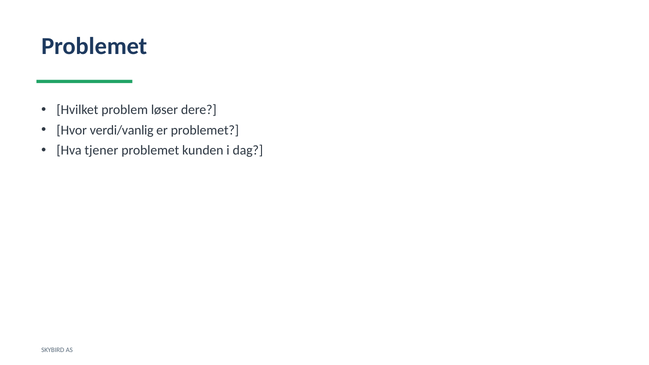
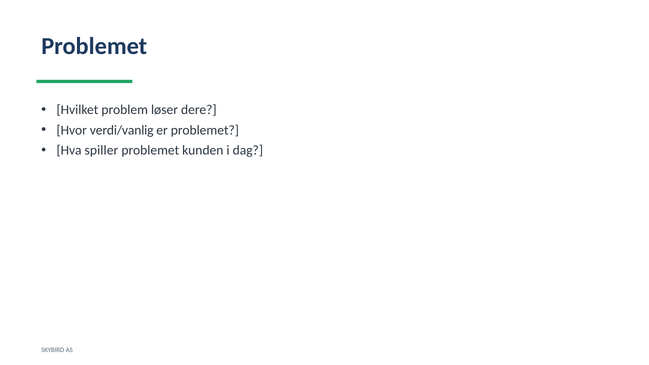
tjener: tjener -> spiller
